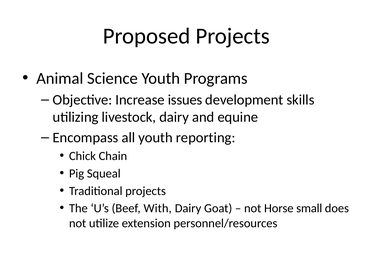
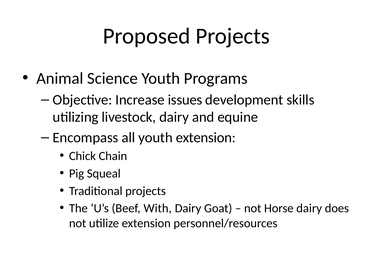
youth reporting: reporting -> extension
Horse small: small -> dairy
